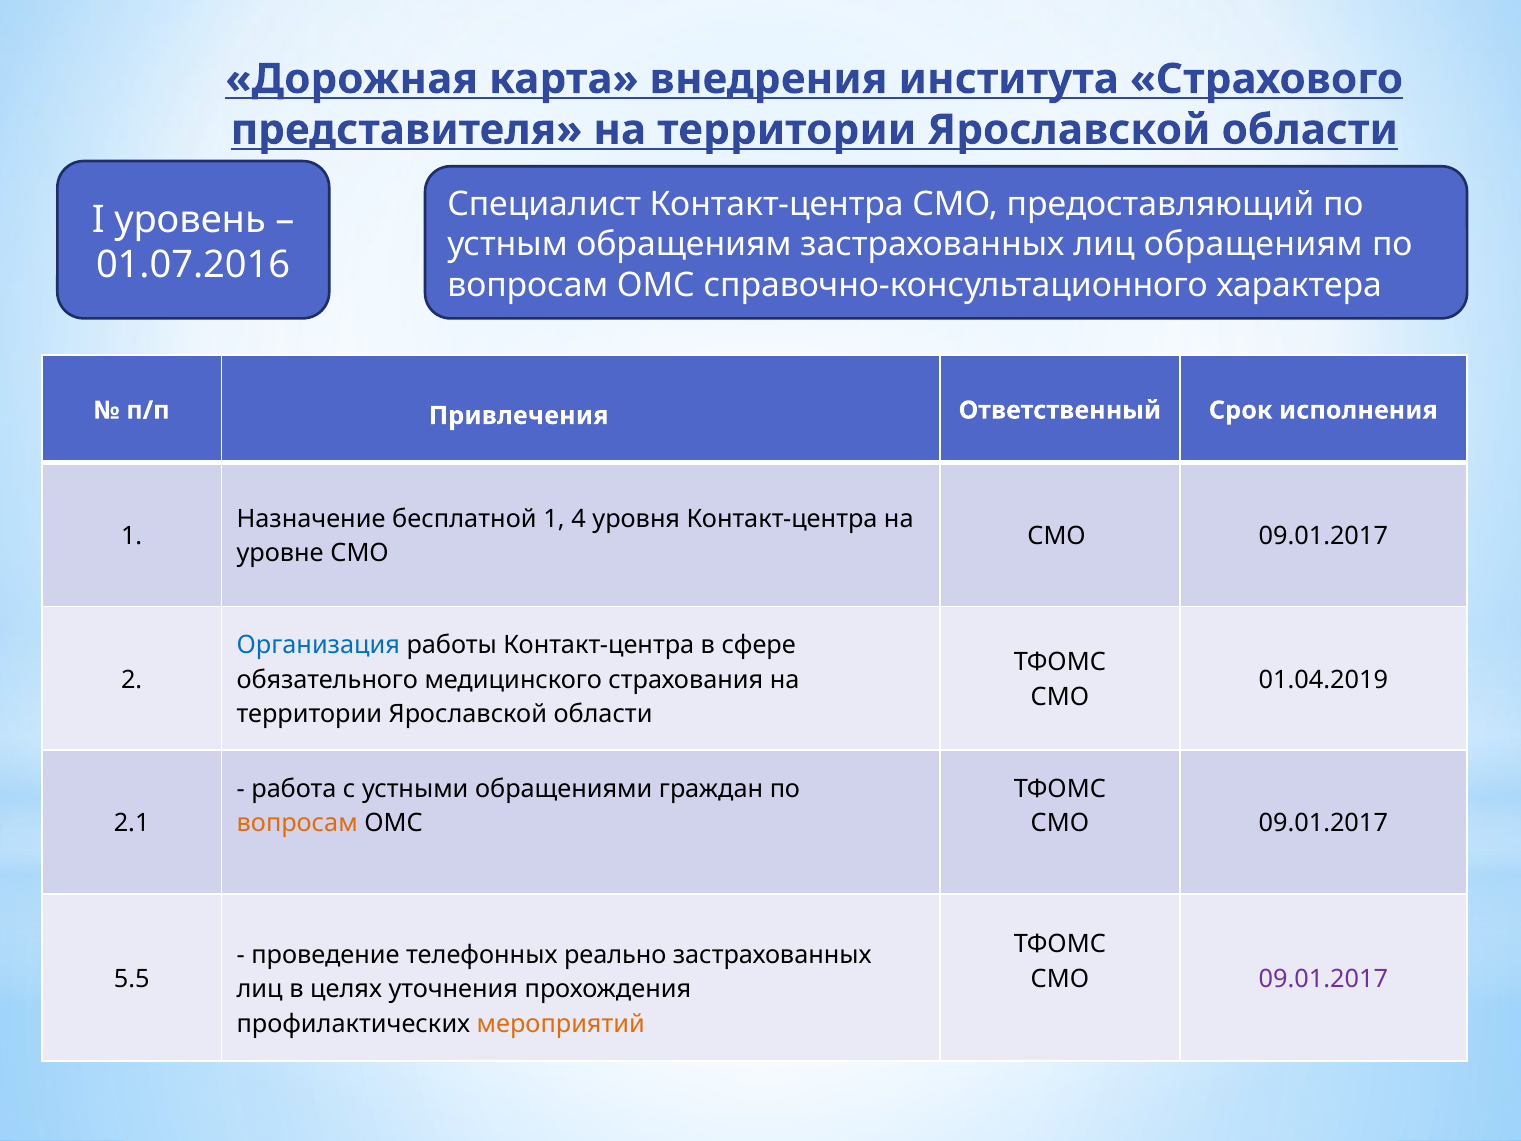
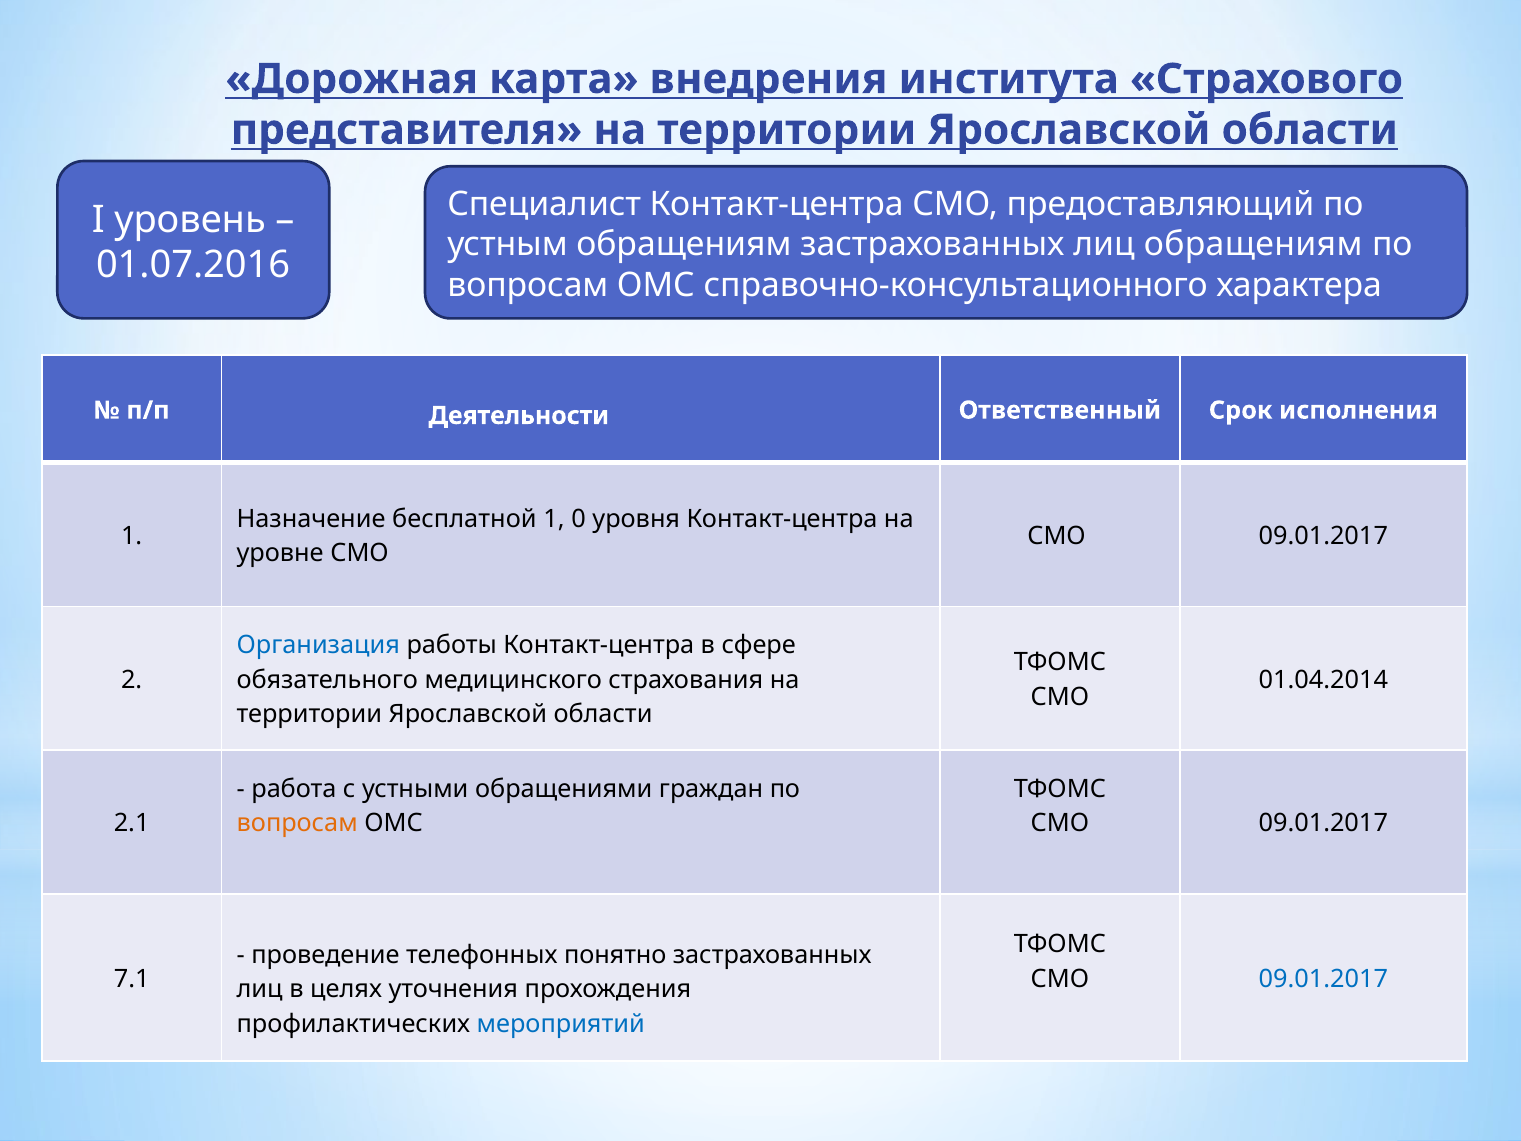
Привлечения: Привлечения -> Деятельности
4: 4 -> 0
01.04.2019: 01.04.2019 -> 01.04.2014
реально: реально -> понятно
5.5: 5.5 -> 7.1
09.01.2017 at (1323, 979) colour: purple -> blue
мероприятий colour: orange -> blue
